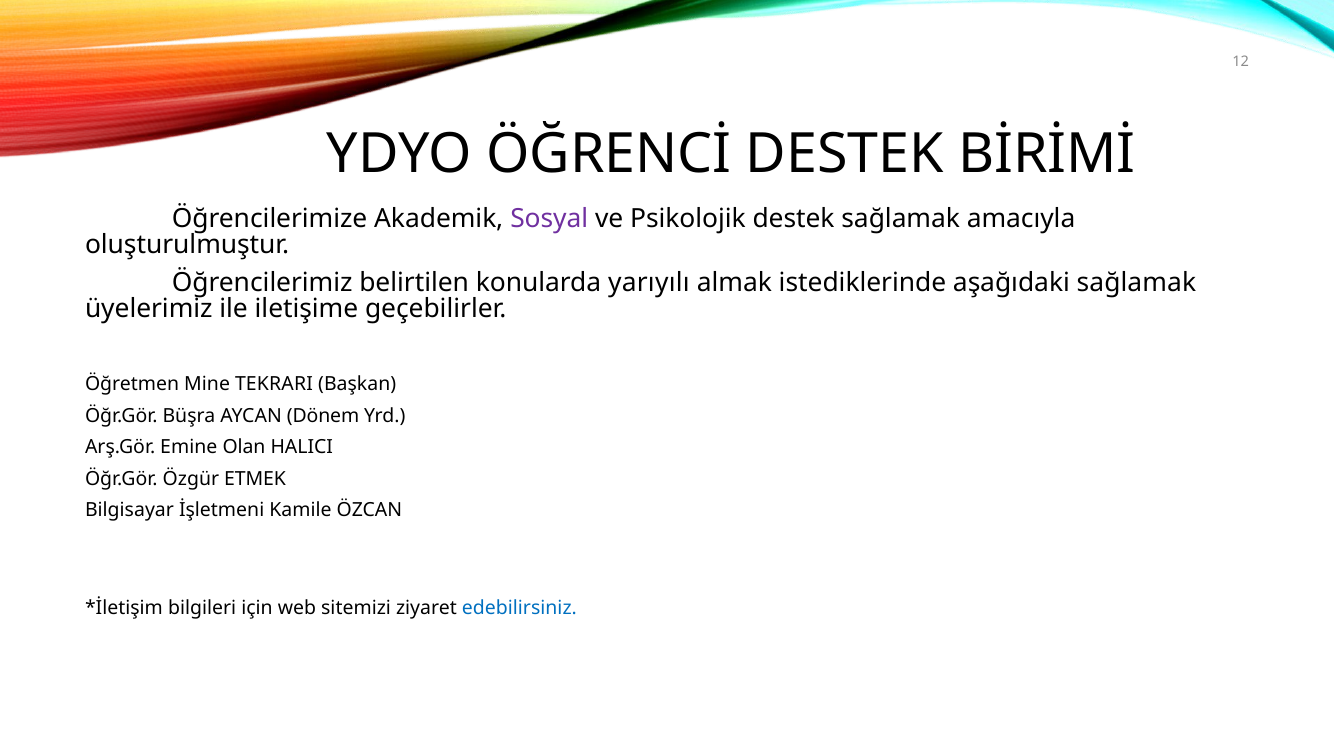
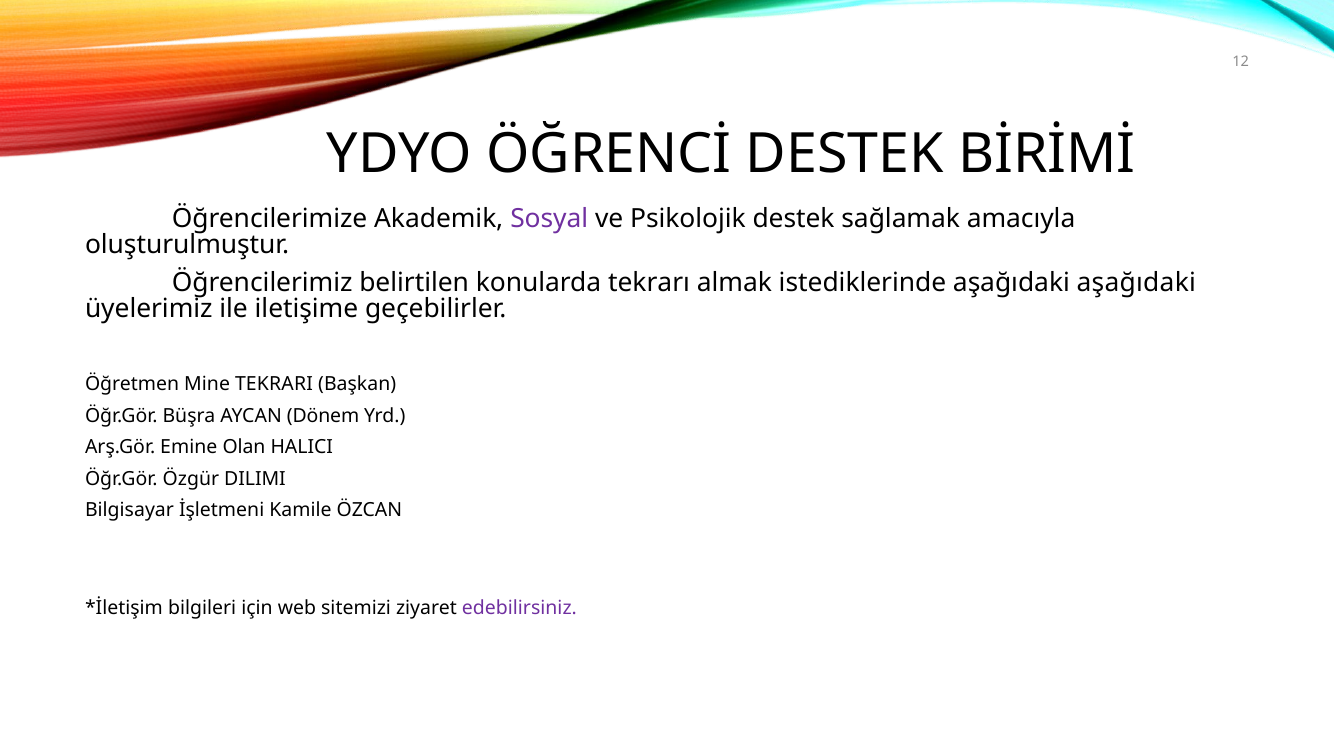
yarıyılı: yarıyılı -> tekrarı
aşağıdaki sağlamak: sağlamak -> aşağıdaki
ETMEK: ETMEK -> DILIMI
edebilirsiniz colour: blue -> purple
